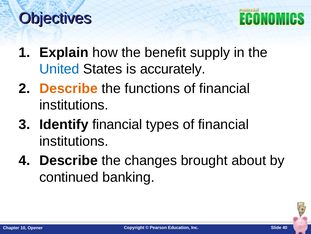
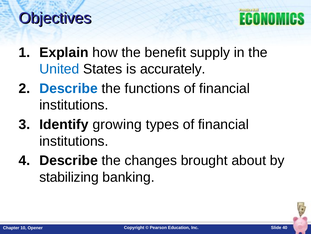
Describe at (69, 88) colour: orange -> blue
Identify financial: financial -> growing
continued: continued -> stabilizing
